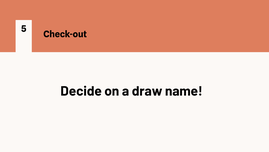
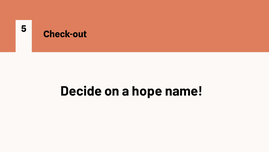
draw: draw -> hope
